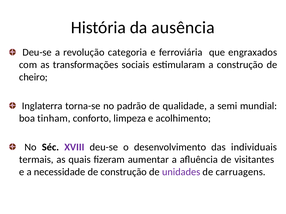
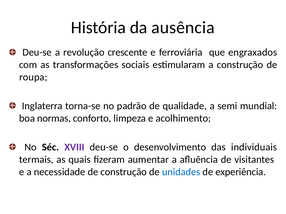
categoria: categoria -> crescente
cheiro: cheiro -> roupa
tinham: tinham -> normas
unidades colour: purple -> blue
carruagens: carruagens -> experiência
